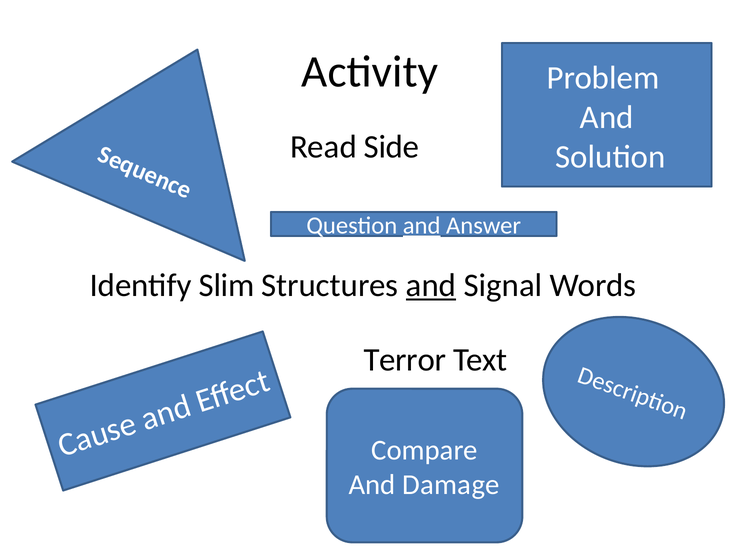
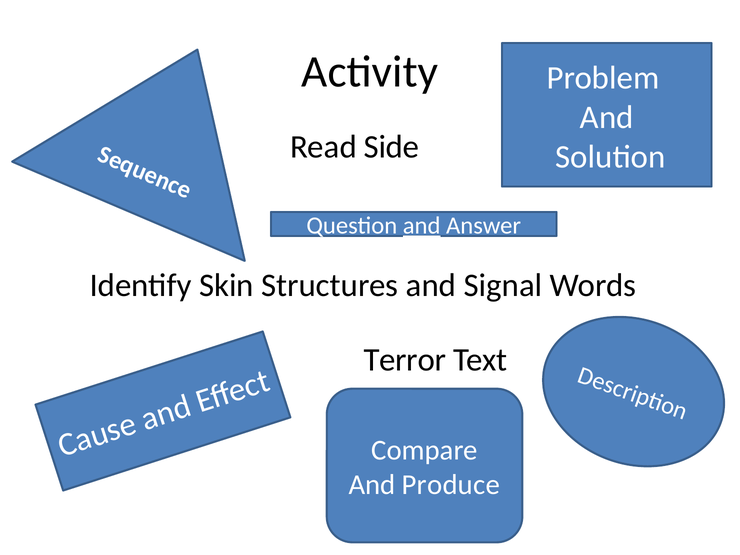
Slim: Slim -> Skin
and at (431, 285) underline: present -> none
Damage: Damage -> Produce
